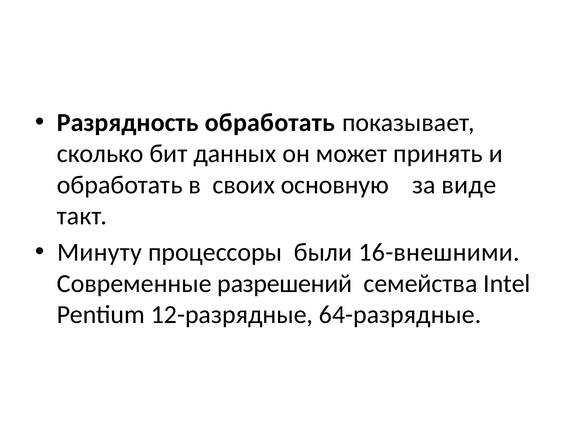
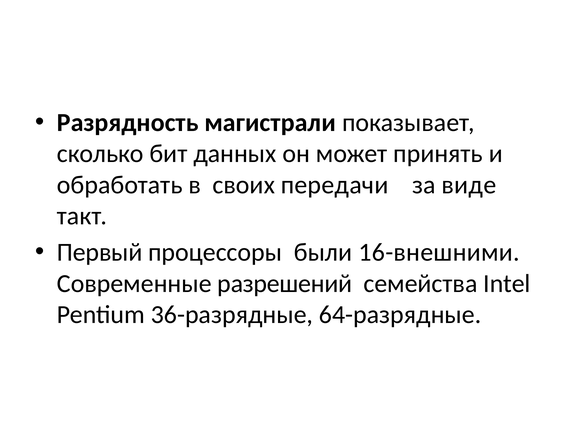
Разрядность обработать: обработать -> магистрали
основную: основную -> передачи
Минуту: Минуту -> Первый
12-разрядные: 12-разрядные -> 36-разрядные
